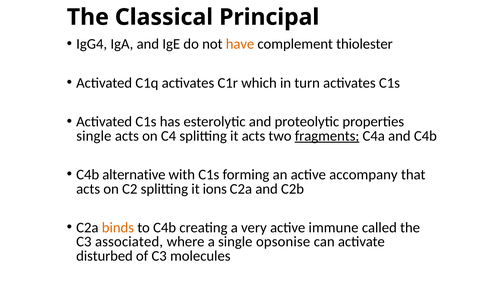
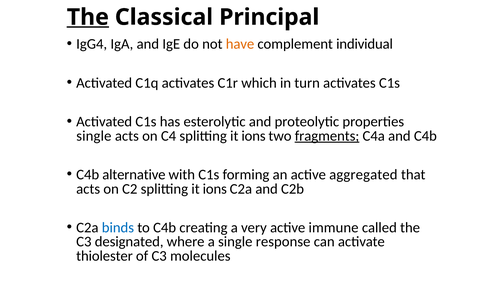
The at (88, 17) underline: none -> present
thiolester: thiolester -> individual
C4 splitting it acts: acts -> ions
accompany: accompany -> aggregated
binds colour: orange -> blue
associated: associated -> designated
opsonise: opsonise -> response
disturbed: disturbed -> thiolester
